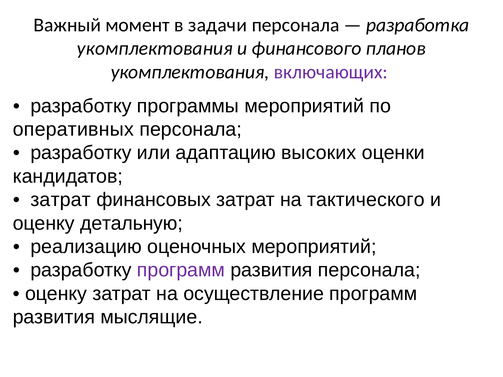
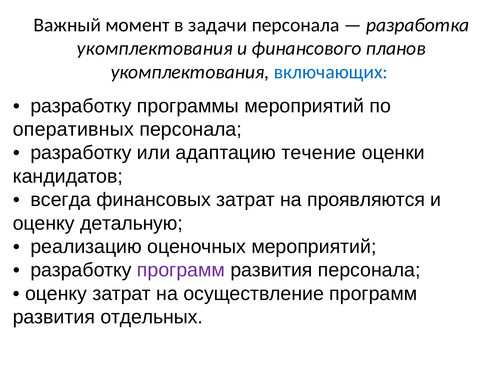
включающих colour: purple -> blue
высоких: высоких -> течение
затрат at (61, 200): затрат -> всегда
тактического: тактического -> проявляются
мыслящие: мыслящие -> отдельных
